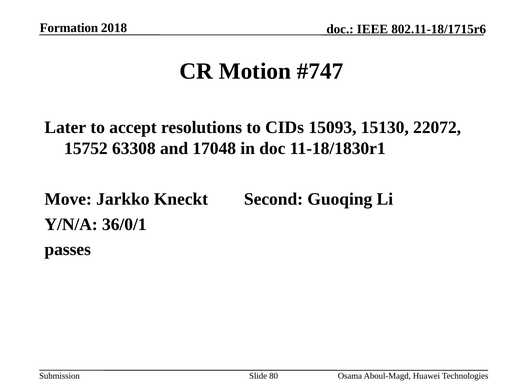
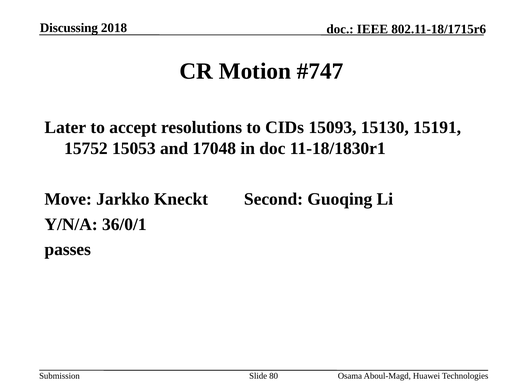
Formation: Formation -> Discussing
22072: 22072 -> 15191
63308: 63308 -> 15053
